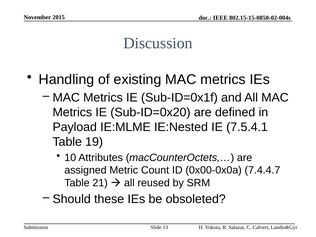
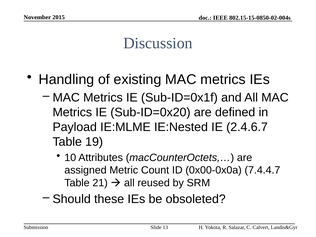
7.5.4.1: 7.5.4.1 -> 2.4.6.7
